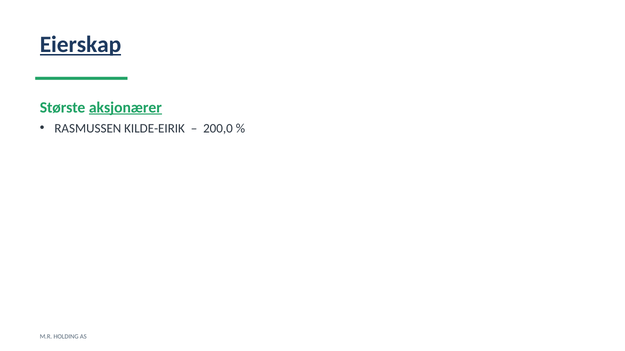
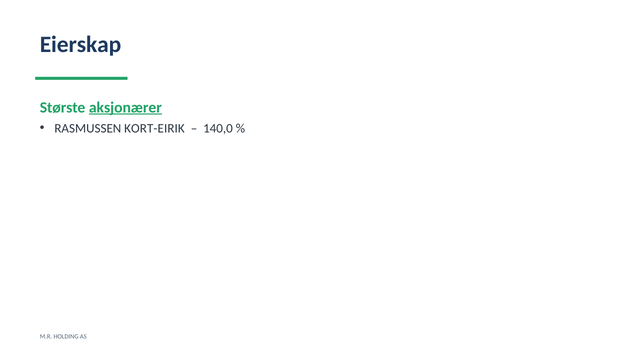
Eierskap underline: present -> none
KILDE-EIRIK: KILDE-EIRIK -> KORT-EIRIK
200,0: 200,0 -> 140,0
